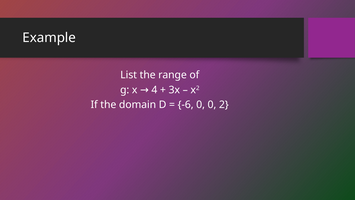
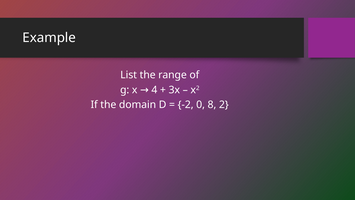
-6: -6 -> -2
0 0: 0 -> 8
